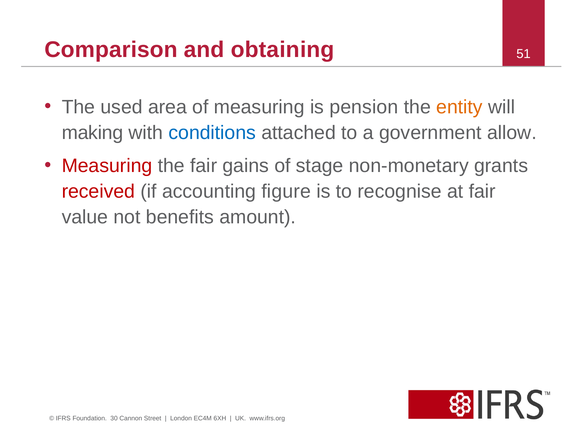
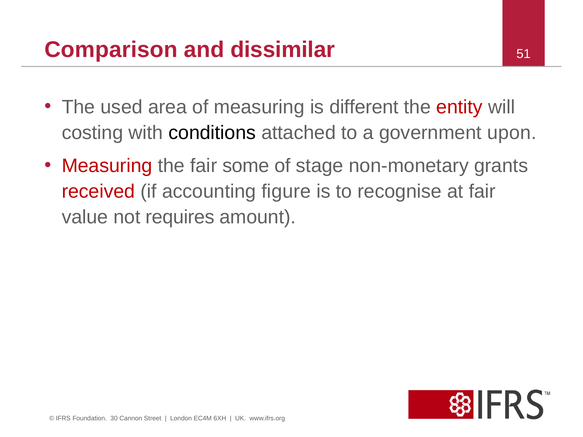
obtaining: obtaining -> dissimilar
pension: pension -> different
entity colour: orange -> red
making: making -> costing
conditions colour: blue -> black
allow: allow -> upon
gains: gains -> some
benefits: benefits -> requires
